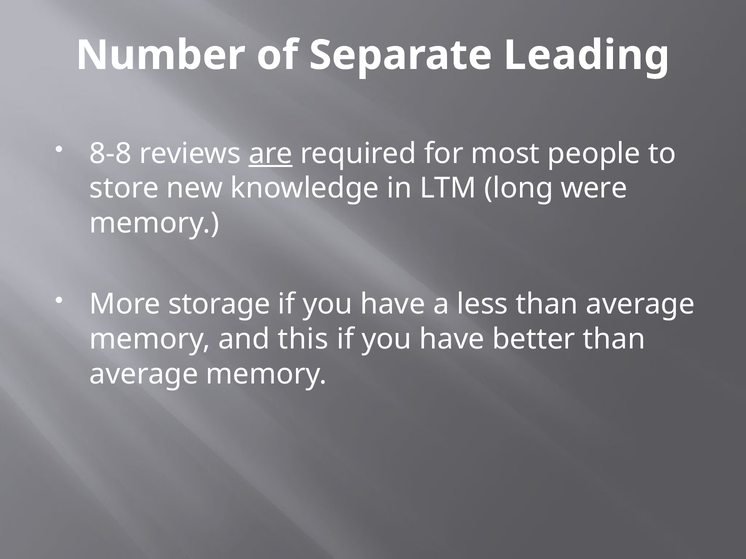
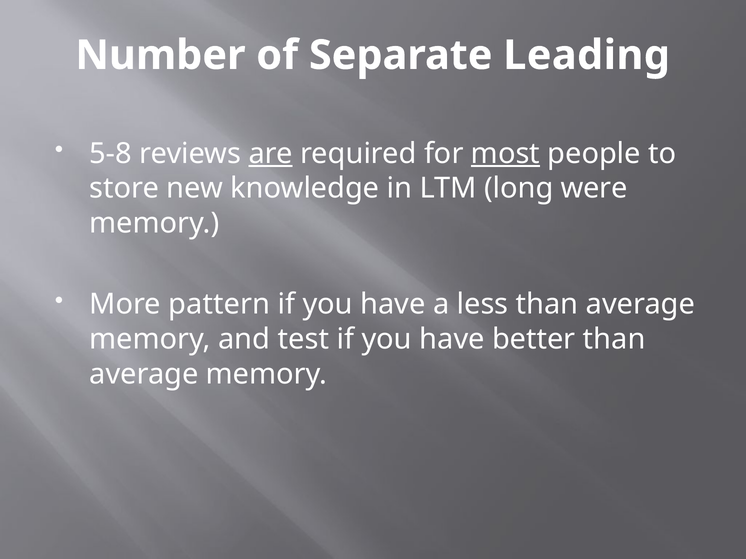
8-8: 8-8 -> 5-8
most underline: none -> present
storage: storage -> pattern
this: this -> test
